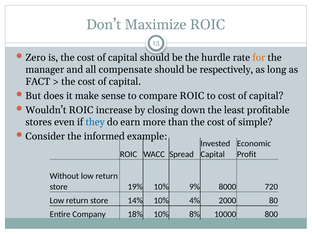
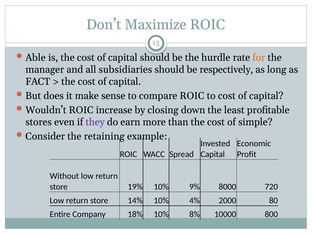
Zero: Zero -> Able
compensate: compensate -> subsidiaries
they colour: blue -> purple
informed: informed -> retaining
